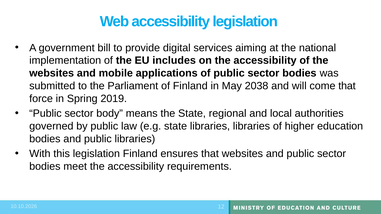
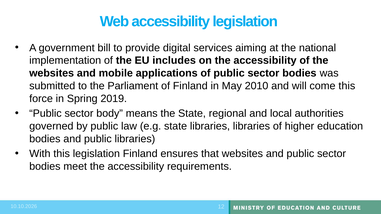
2038: 2038 -> 2010
come that: that -> this
